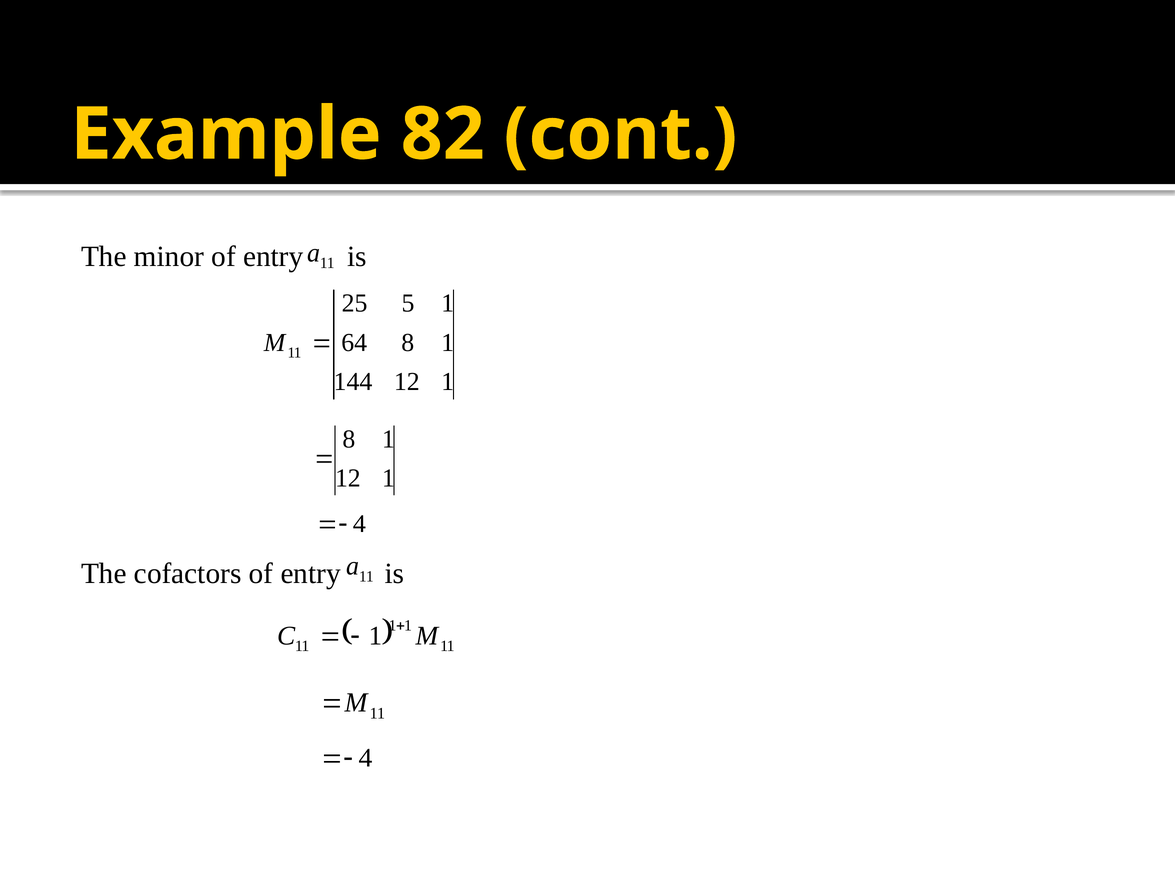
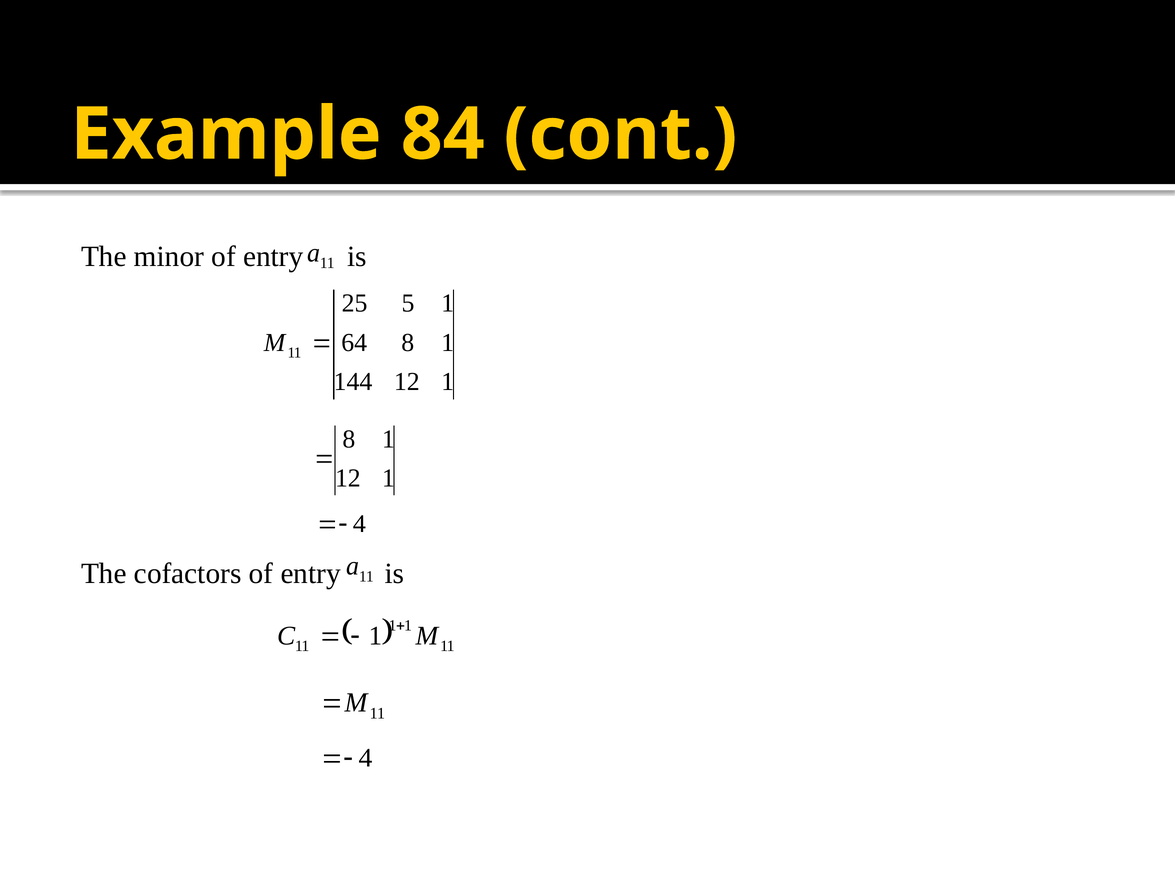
82: 82 -> 84
